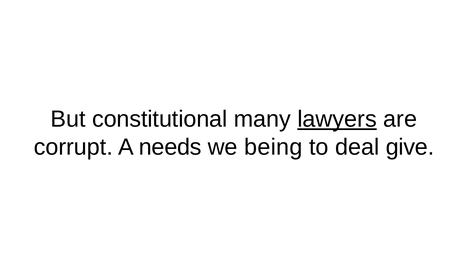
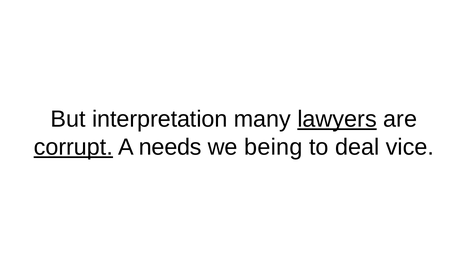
constitutional: constitutional -> interpretation
corrupt underline: none -> present
give: give -> vice
